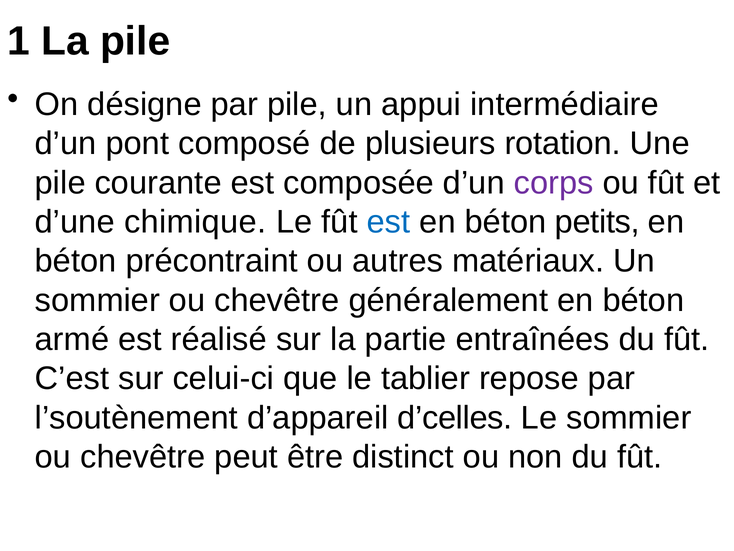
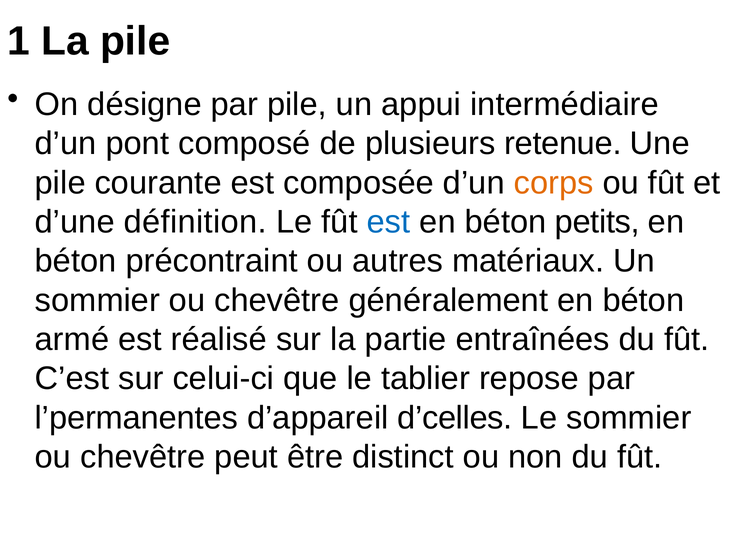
rotation: rotation -> retenue
corps colour: purple -> orange
chimique: chimique -> définition
l’soutènement: l’soutènement -> l’permanentes
